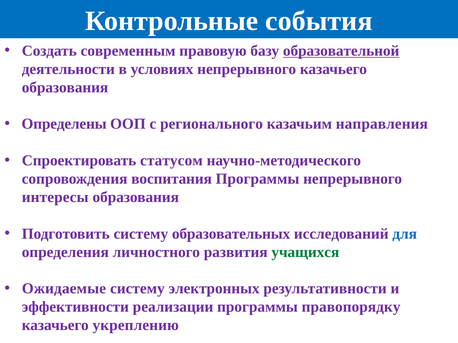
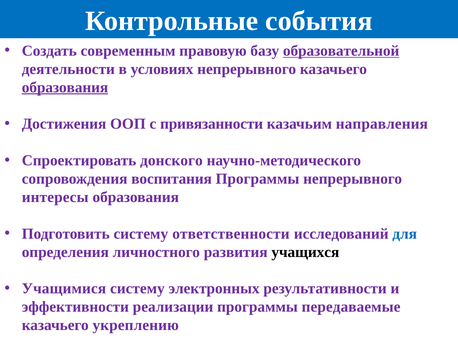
образования at (65, 87) underline: none -> present
Определены: Определены -> Достижения
регионального: регионального -> привязанности
статусом: статусом -> донского
образовательных: образовательных -> ответственности
учащихся colour: green -> black
Ожидаемые: Ожидаемые -> Учащимися
правопорядку: правопорядку -> передаваемые
